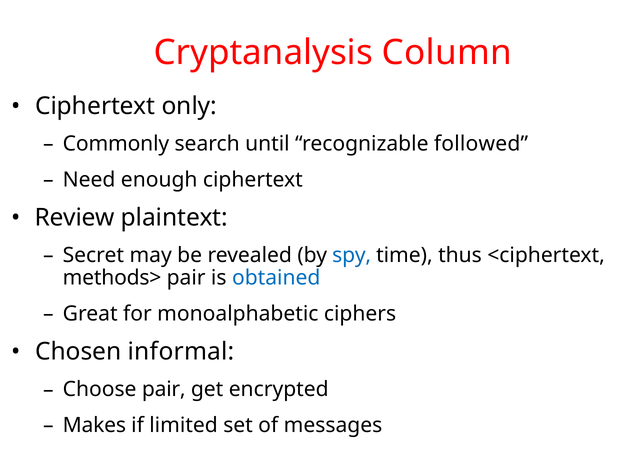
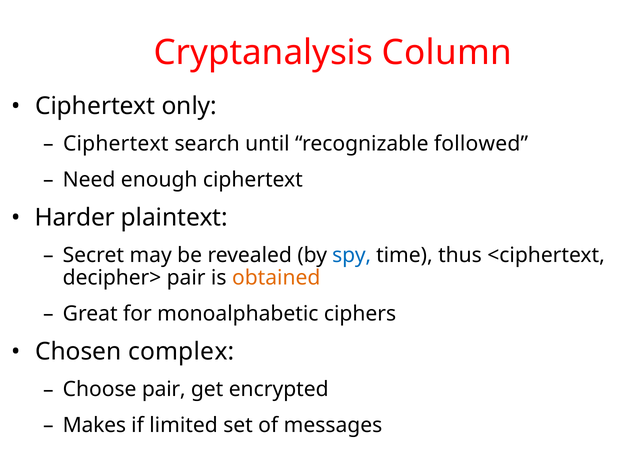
Commonly at (116, 144): Commonly -> Ciphertext
Review: Review -> Harder
methods>: methods> -> decipher>
obtained colour: blue -> orange
informal: informal -> complex
